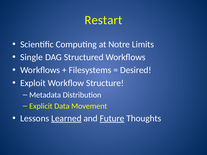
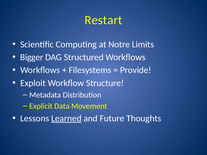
Single: Single -> Bigger
Desired: Desired -> Provide
Future underline: present -> none
